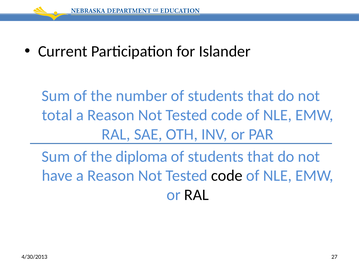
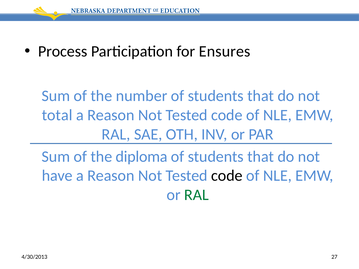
Current: Current -> Process
Islander: Islander -> Ensures
RAL at (196, 195) colour: black -> green
